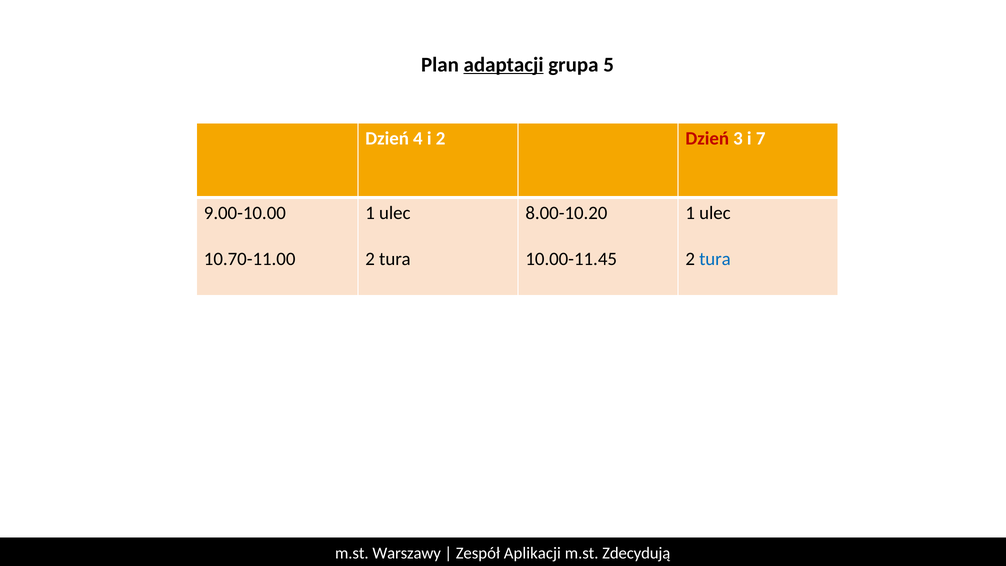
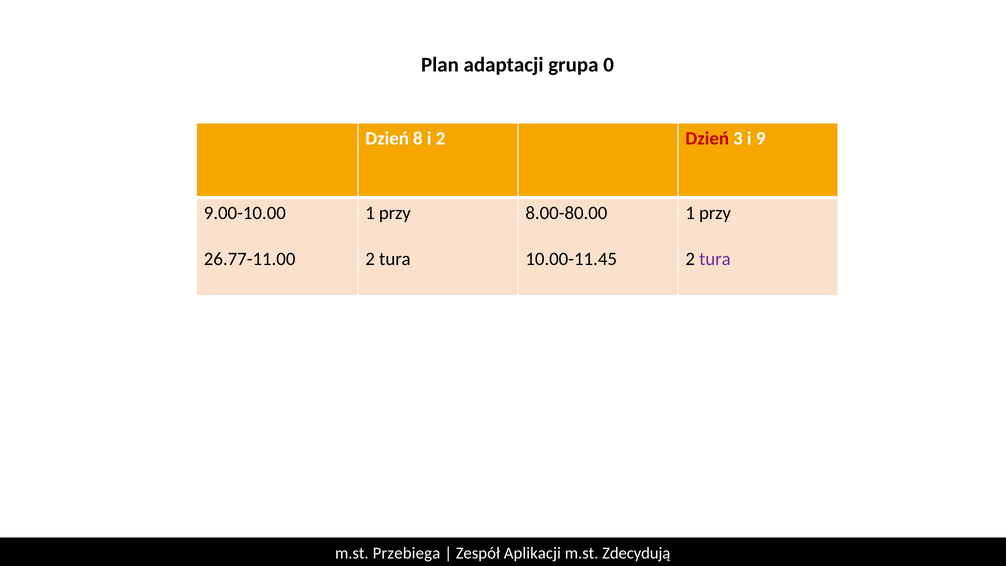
adaptacji underline: present -> none
5: 5 -> 0
4: 4 -> 8
7: 7 -> 9
ulec at (395, 213): ulec -> przy
8.00-10.20: 8.00-10.20 -> 8.00-80.00
ulec at (715, 213): ulec -> przy
10.70-11.00: 10.70-11.00 -> 26.77-11.00
tura at (715, 259) colour: blue -> purple
Warszawy: Warszawy -> Przebiega
